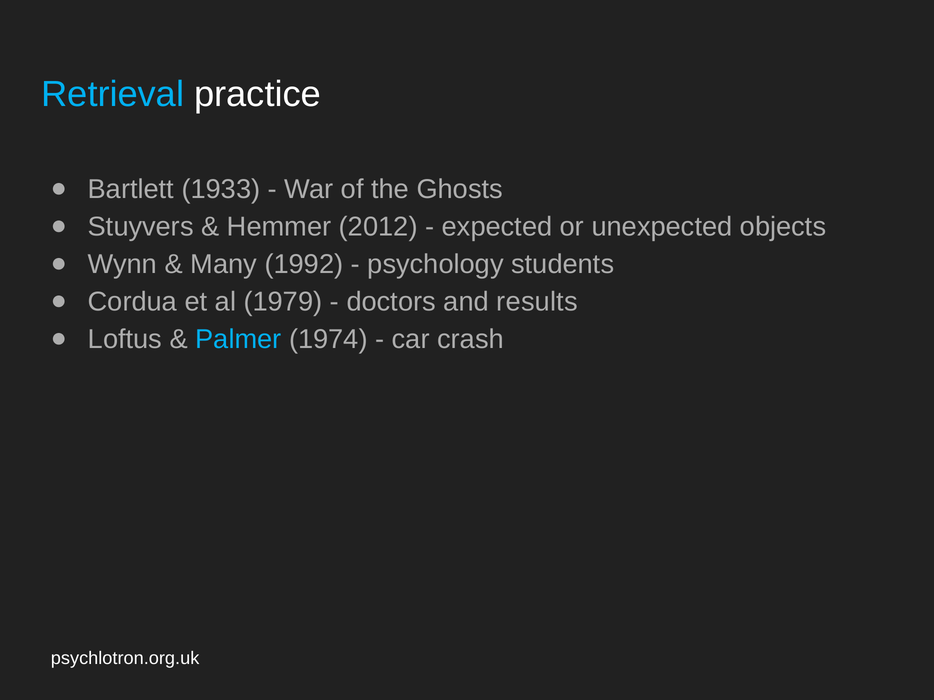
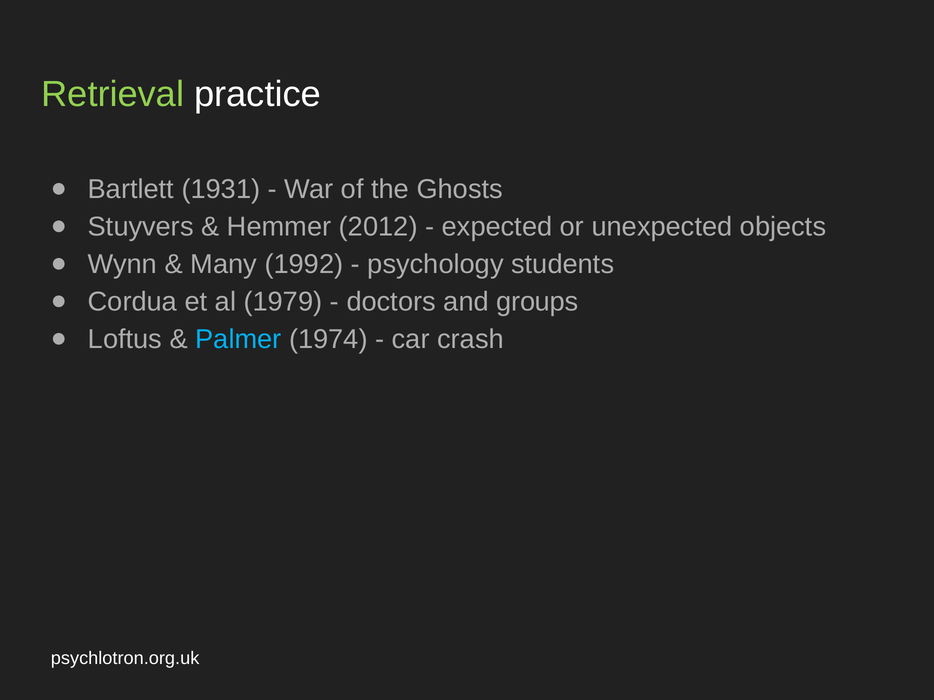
Retrieval colour: light blue -> light green
1933: 1933 -> 1931
results: results -> groups
